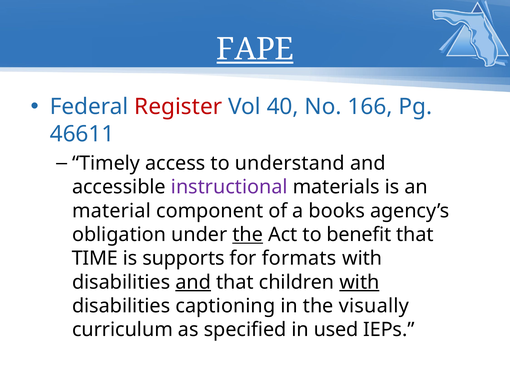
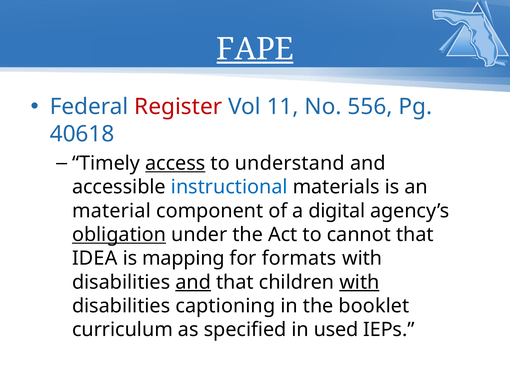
40: 40 -> 11
166: 166 -> 556
46611: 46611 -> 40618
access underline: none -> present
instructional colour: purple -> blue
books: books -> digital
obligation underline: none -> present
the at (248, 235) underline: present -> none
benefit: benefit -> cannot
TIME: TIME -> IDEA
supports: supports -> mapping
visually: visually -> booklet
